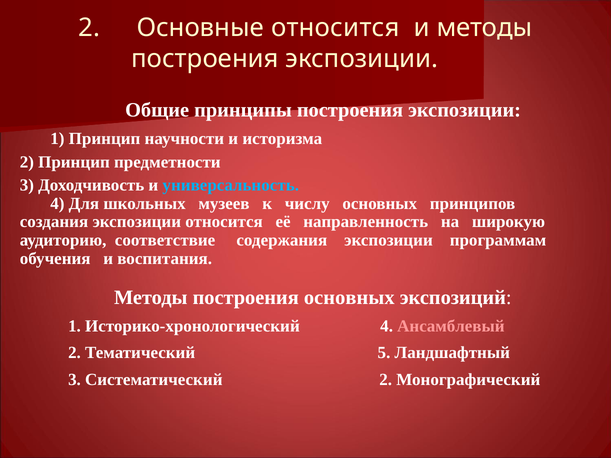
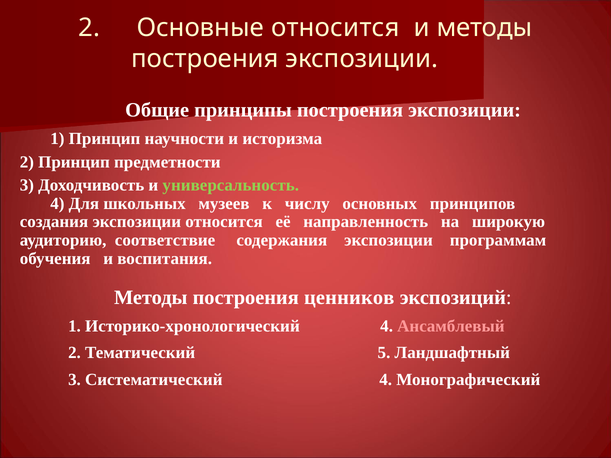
универсальность colour: light blue -> light green
построения основных: основных -> ценников
Систематический 2: 2 -> 4
